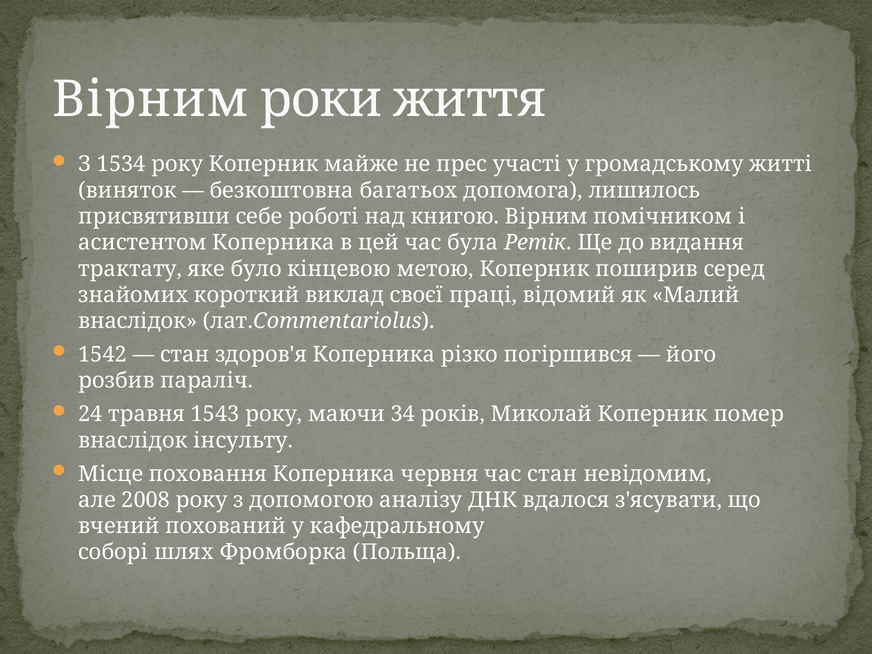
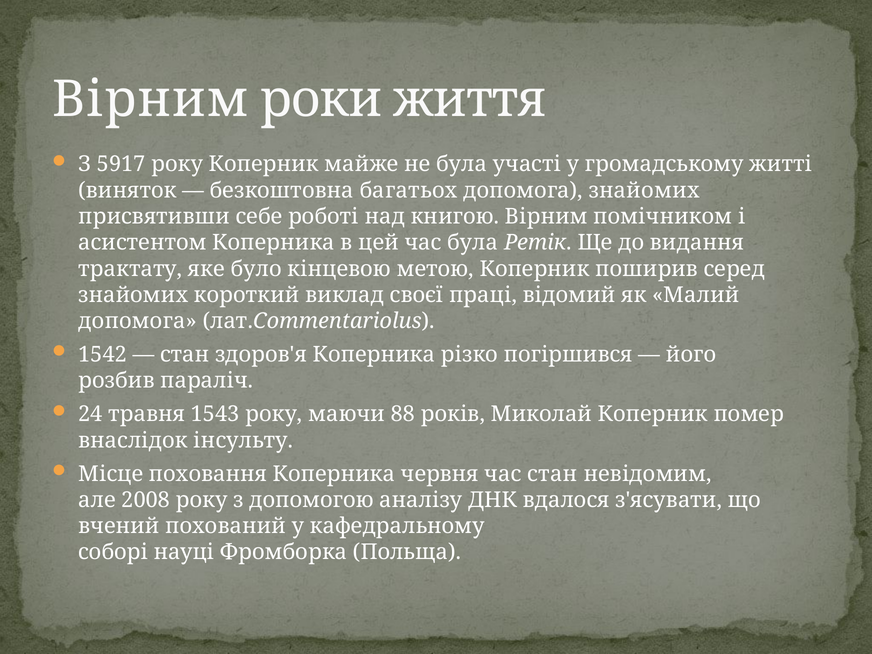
1534: 1534 -> 5917
не прес: прес -> була
допомога лишилось: лишилось -> знайомих
внаслідок at (138, 321): внаслідок -> допомога
34: 34 -> 88
шлях: шлях -> науці
